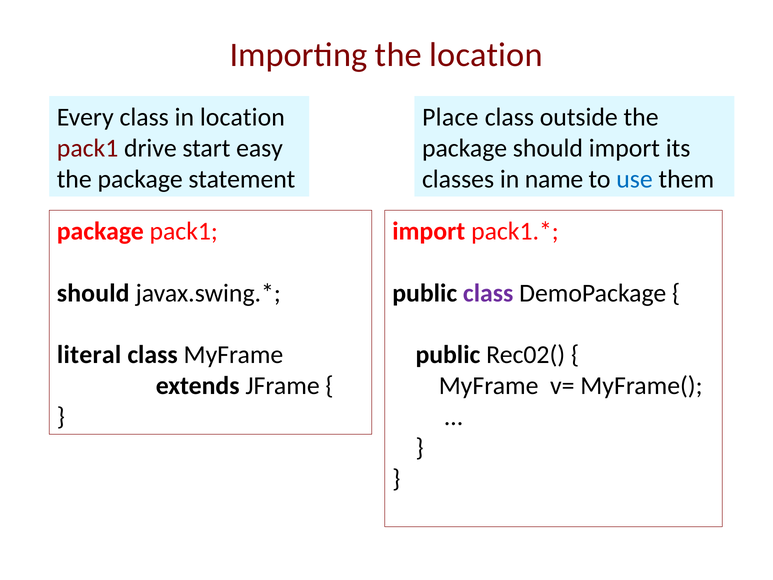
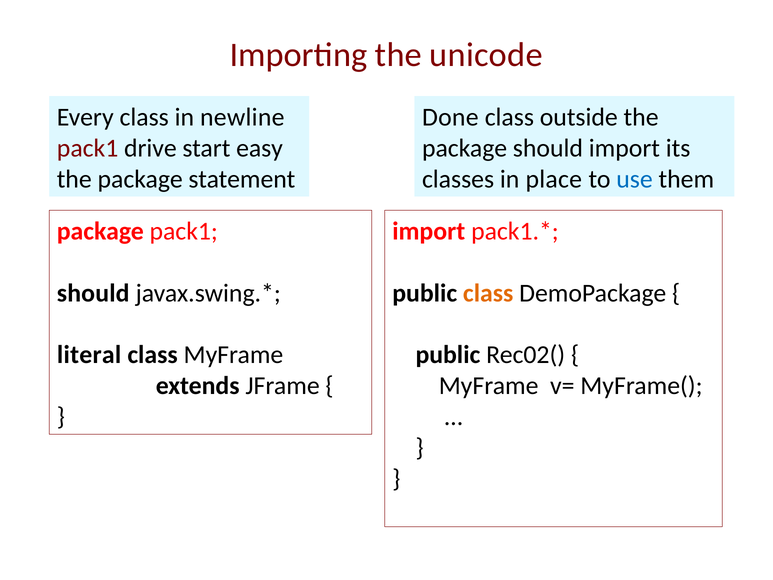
the location: location -> unicode
in location: location -> newline
Place: Place -> Done
name: name -> place
class at (488, 293) colour: purple -> orange
